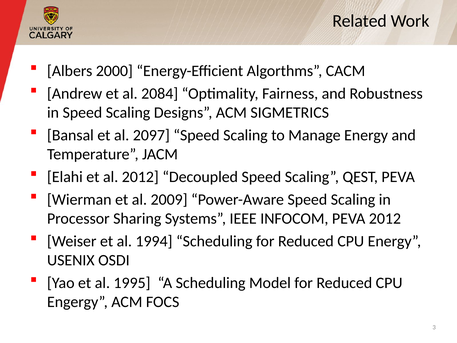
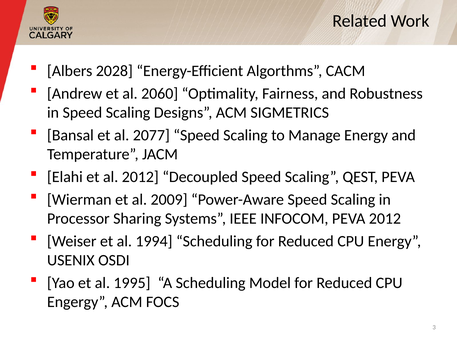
2000: 2000 -> 2028
2084: 2084 -> 2060
2097: 2097 -> 2077
